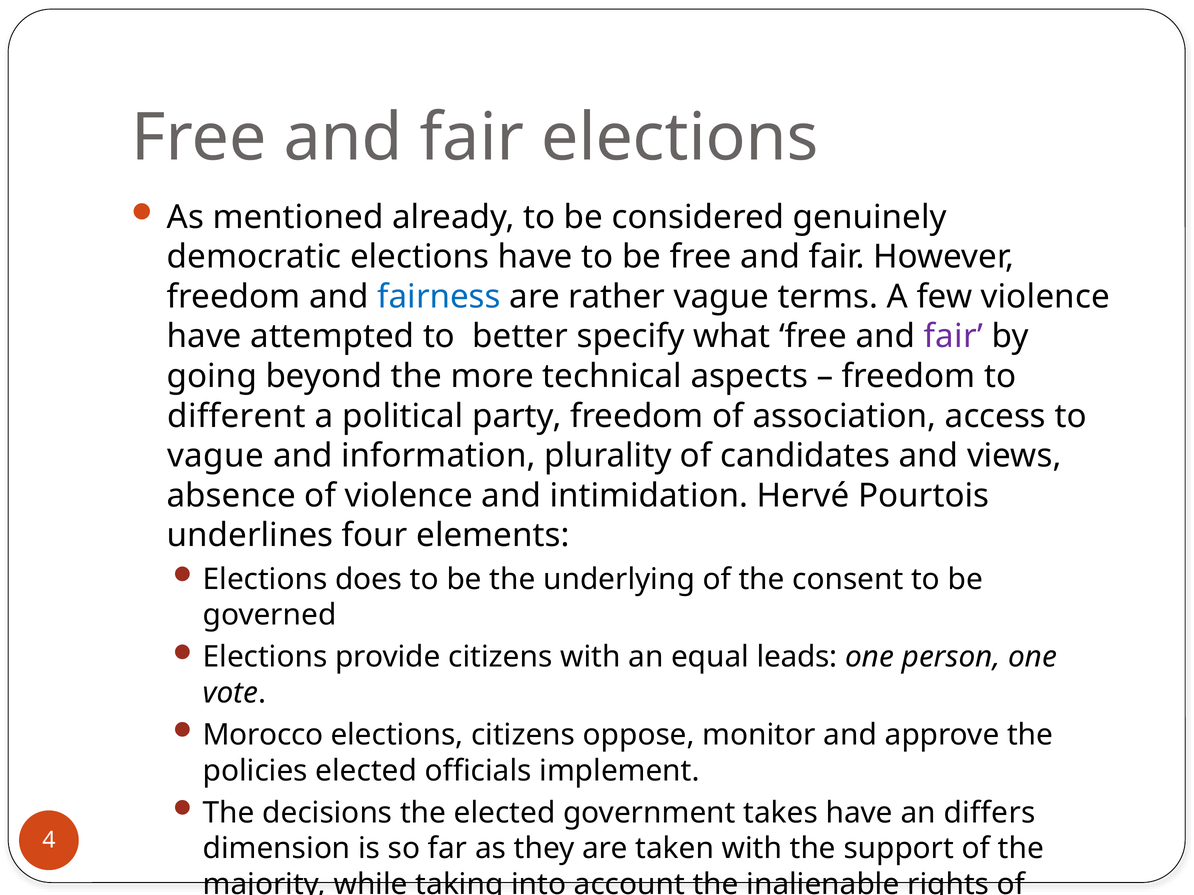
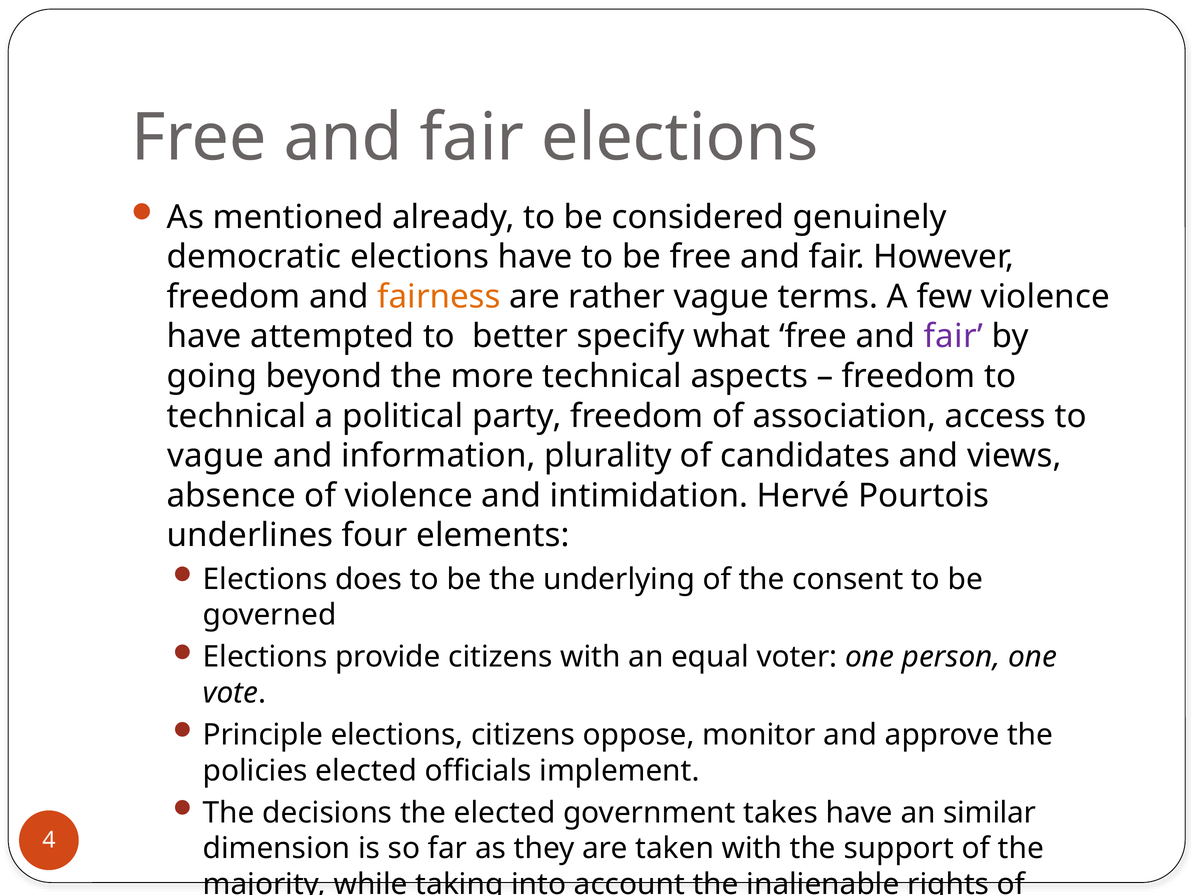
fairness colour: blue -> orange
different at (236, 416): different -> technical
leads: leads -> voter
Morocco: Morocco -> Principle
differs: differs -> similar
